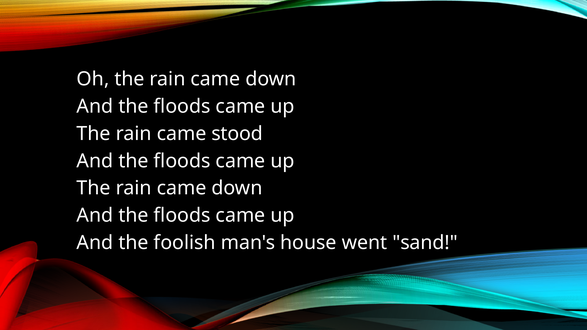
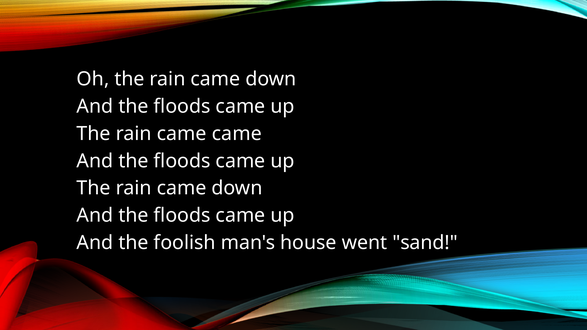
came stood: stood -> came
